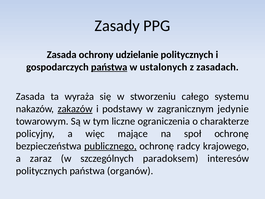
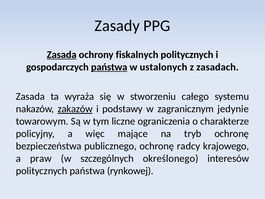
Zasada at (62, 55) underline: none -> present
udzielanie: udzielanie -> fiskalnych
społ: społ -> tryb
publicznego underline: present -> none
zaraz: zaraz -> praw
paradoksem: paradoksem -> określonego
organów: organów -> rynkowej
